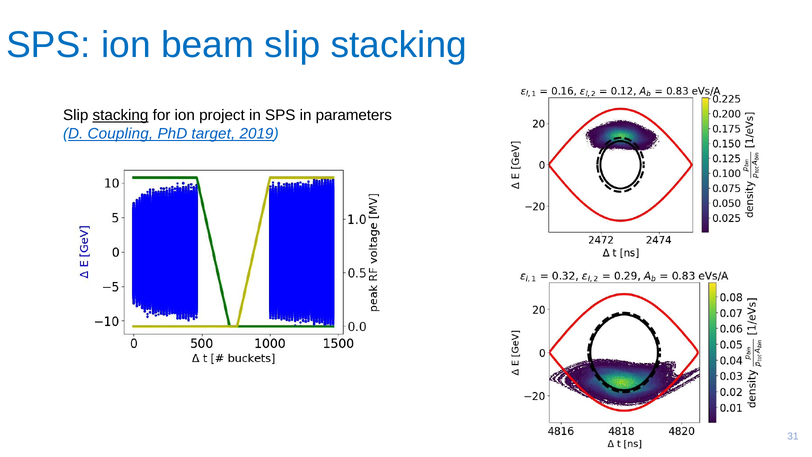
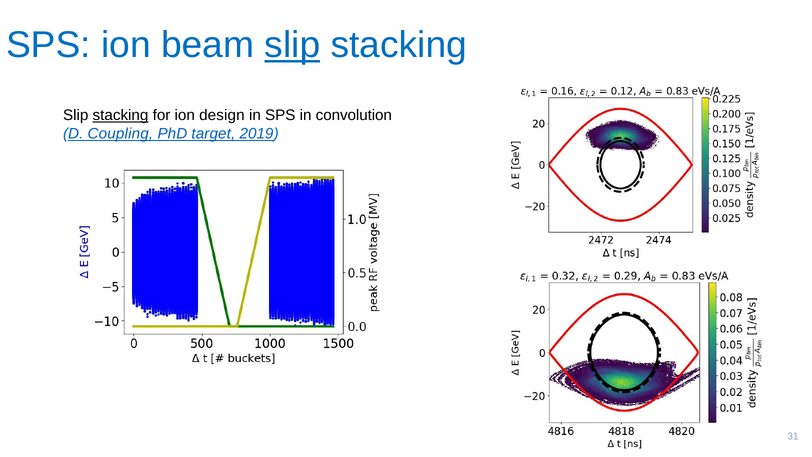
slip at (292, 45) underline: none -> present
project: project -> design
parameters: parameters -> convolution
